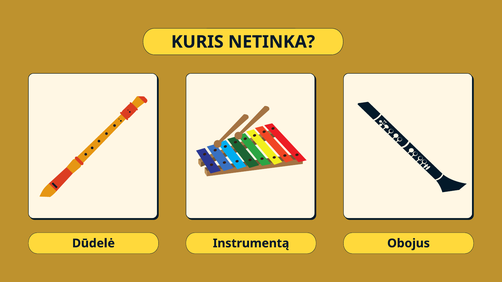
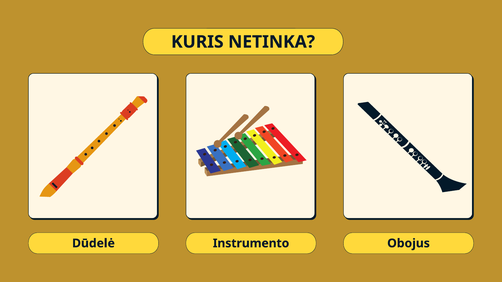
Instrumentą: Instrumentą -> Instrumento
